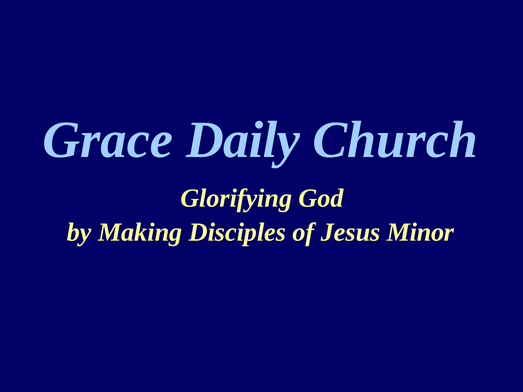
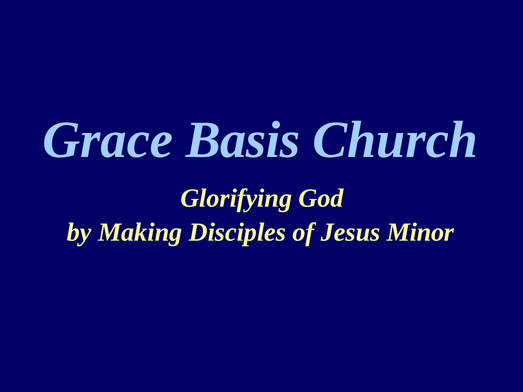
Daily: Daily -> Basis
